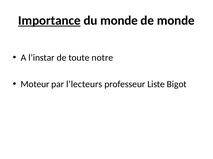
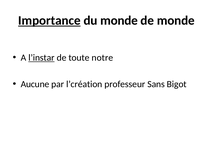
l’instar underline: none -> present
Moteur: Moteur -> Aucune
l’lecteurs: l’lecteurs -> l’création
Liste: Liste -> Sans
